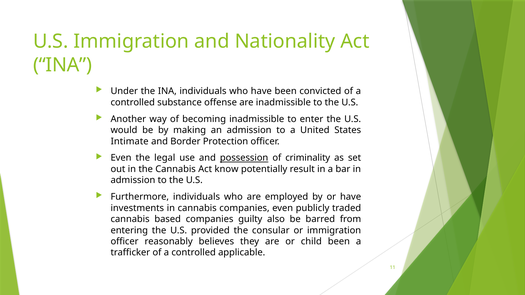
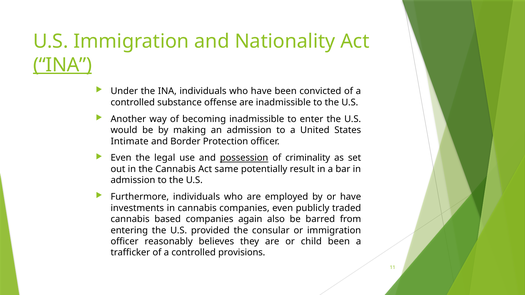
INA at (63, 65) underline: none -> present
know: know -> same
guilty: guilty -> again
applicable: applicable -> provisions
